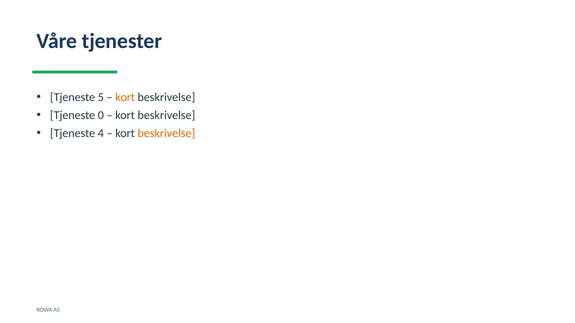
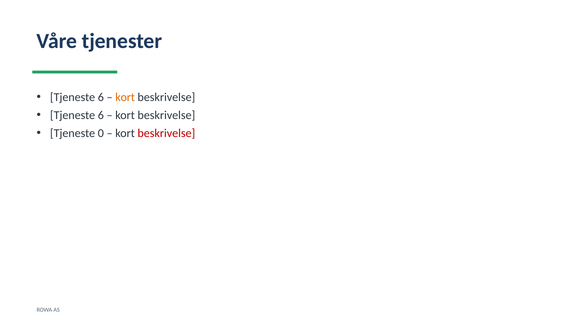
5 at (101, 97): 5 -> 6
0 at (101, 115): 0 -> 6
4: 4 -> 0
beskrivelse at (166, 133) colour: orange -> red
